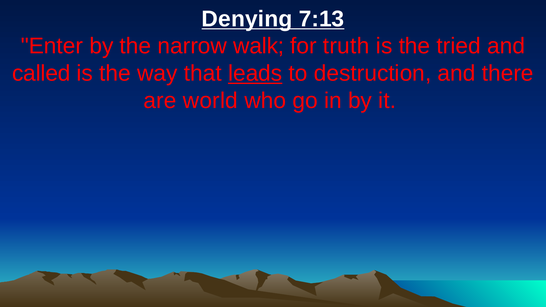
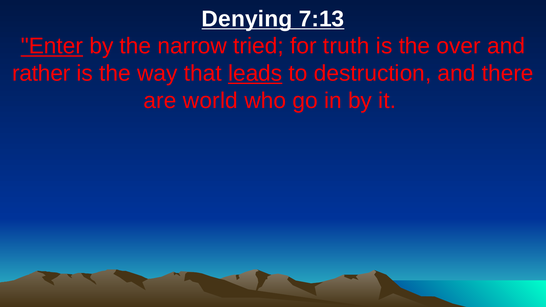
Enter underline: none -> present
walk: walk -> tried
tried: tried -> over
called: called -> rather
